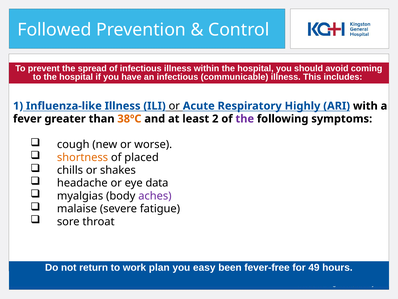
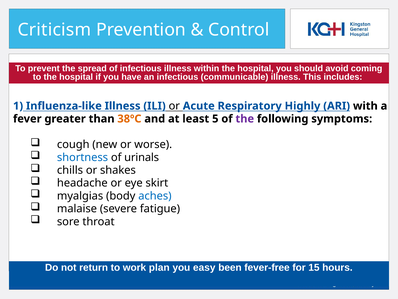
Followed: Followed -> Criticism
2: 2 -> 5
shortness colour: orange -> blue
placed: placed -> urinals
data: data -> skirt
aches colour: purple -> blue
49: 49 -> 15
